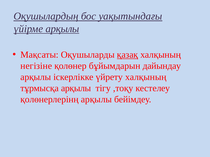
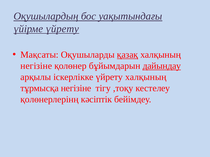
үйірме арқылы: арқылы -> үйрету
дайындау underline: none -> present
тұрмысқа арқылы: арқылы -> негізіне
қолөнерлерінң арқылы: арқылы -> кәсіптік
